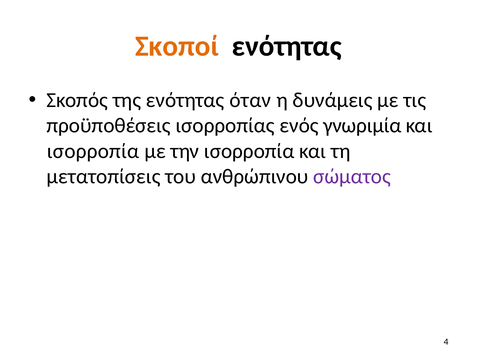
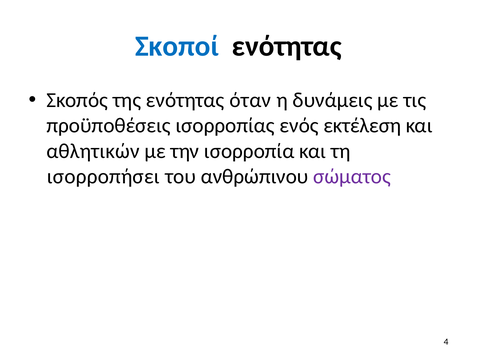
Σκοποί colour: orange -> blue
γνωριμία: γνωριμία -> εκτέλεση
ισορροπία at (93, 151): ισορροπία -> αθλητικών
μετατοπίσεις: μετατοπίσεις -> ισορροπήσει
